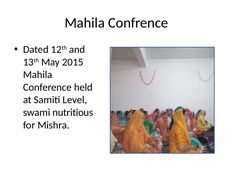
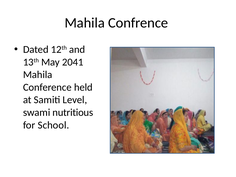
2015: 2015 -> 2041
Mishra: Mishra -> School
